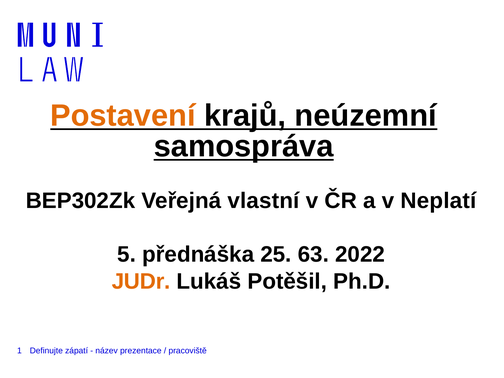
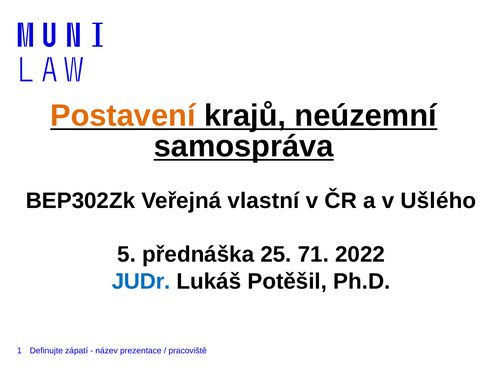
Neplatí: Neplatí -> Ušlého
63: 63 -> 71
JUDr colour: orange -> blue
